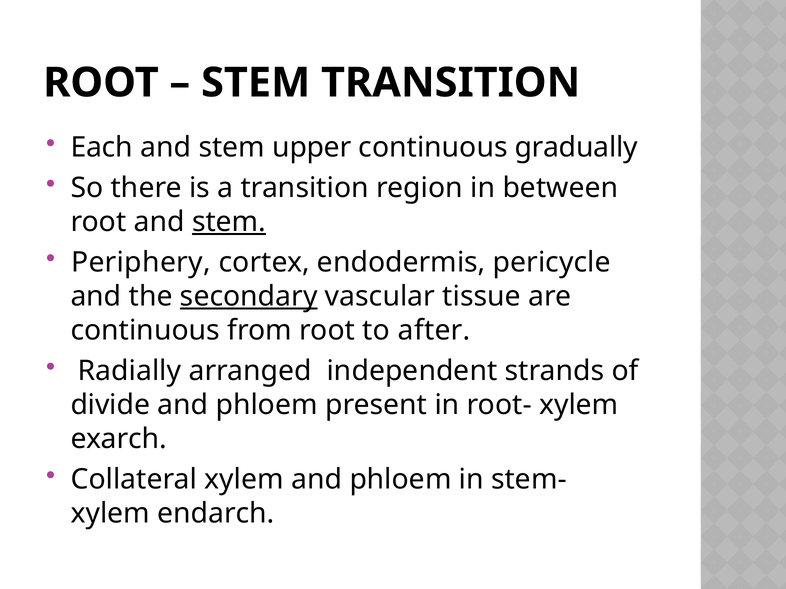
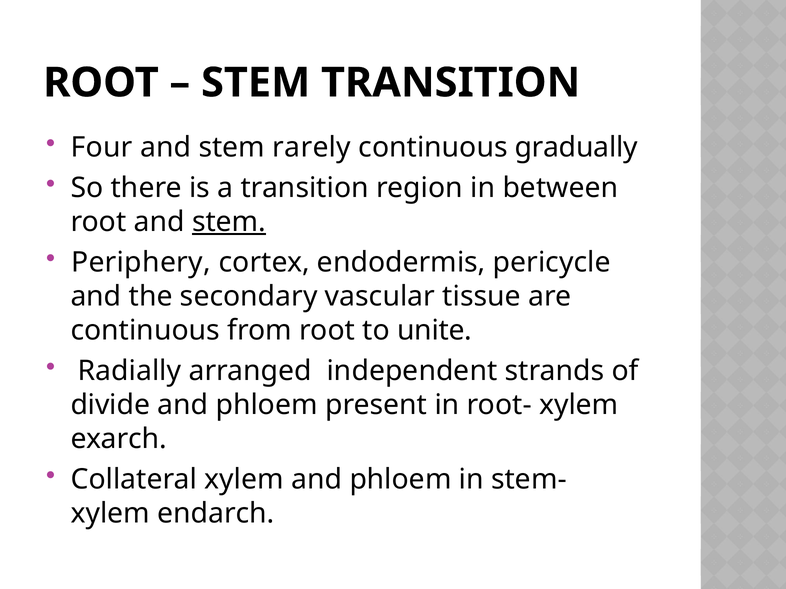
Each: Each -> Four
upper: upper -> rarely
secondary underline: present -> none
after: after -> unite
